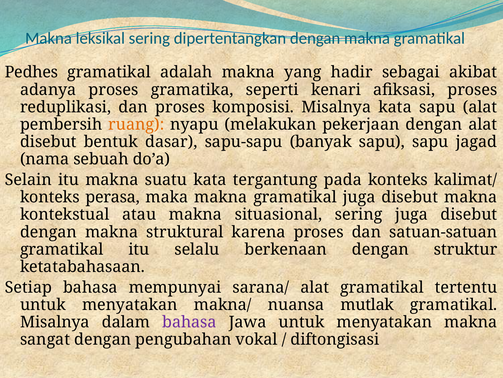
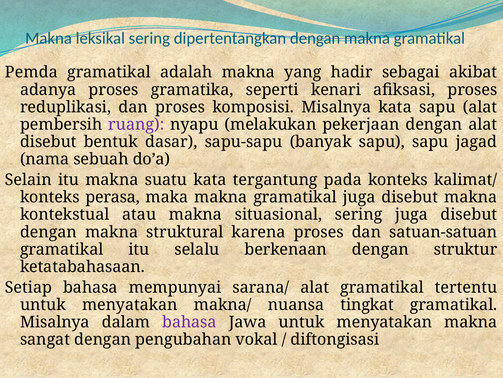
Pedhes: Pedhes -> Pemda
ruang colour: orange -> purple
mutlak: mutlak -> tingkat
